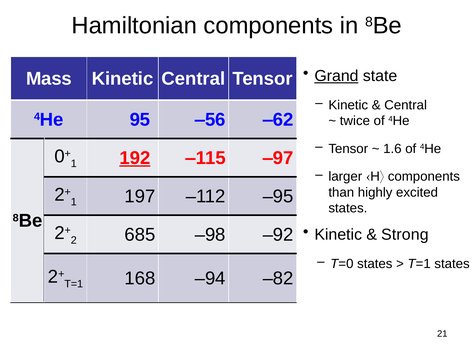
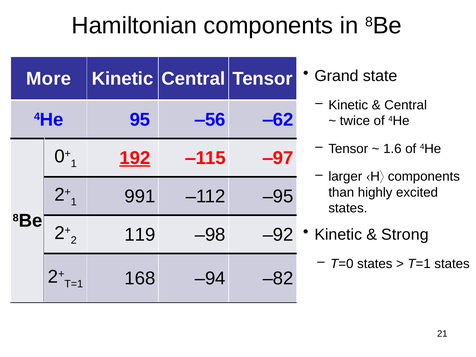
Grand underline: present -> none
Mass: Mass -> More
197: 197 -> 991
685: 685 -> 119
